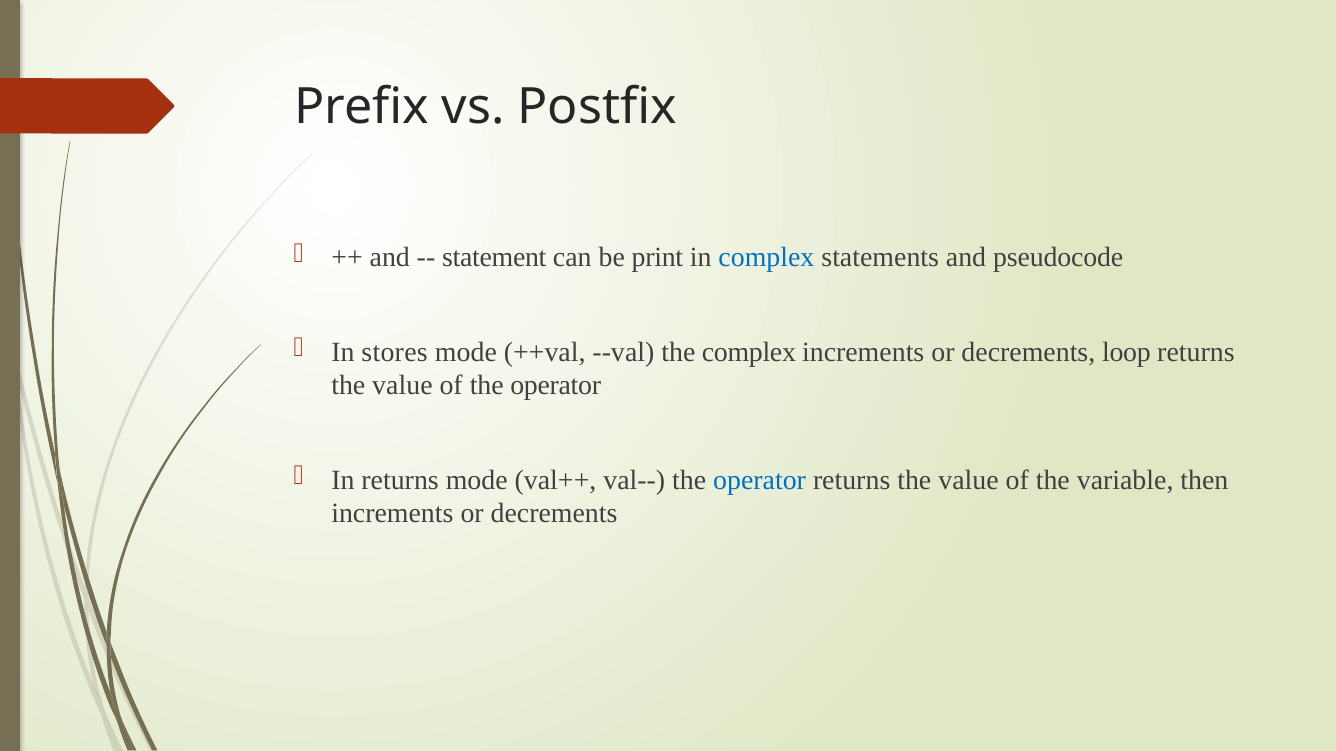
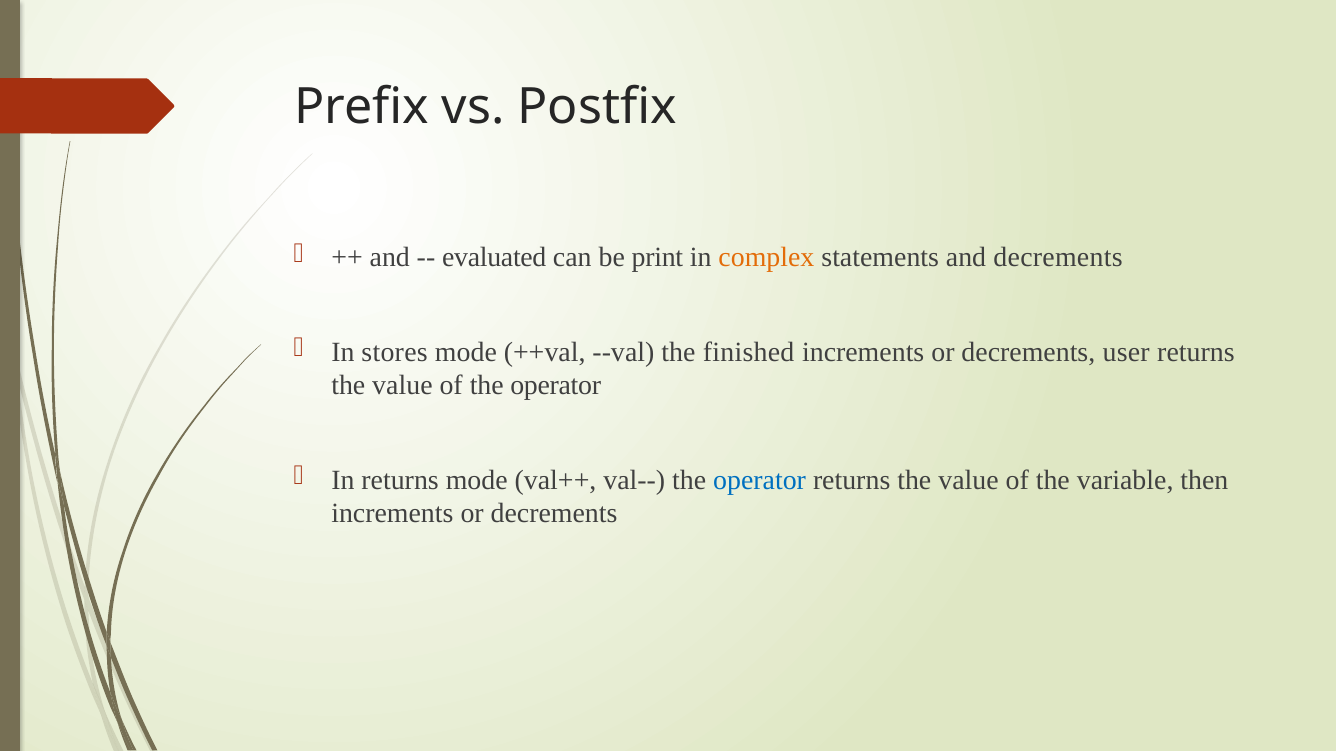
statement: statement -> evaluated
complex at (766, 258) colour: blue -> orange
and pseudocode: pseudocode -> decrements
the complex: complex -> finished
loop: loop -> user
